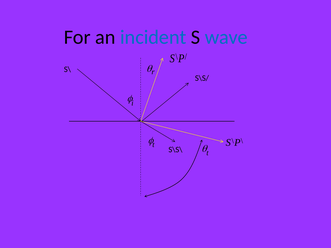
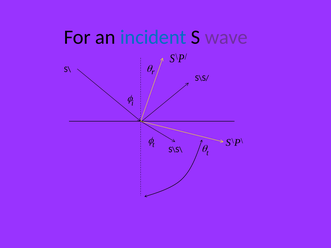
wave colour: blue -> purple
